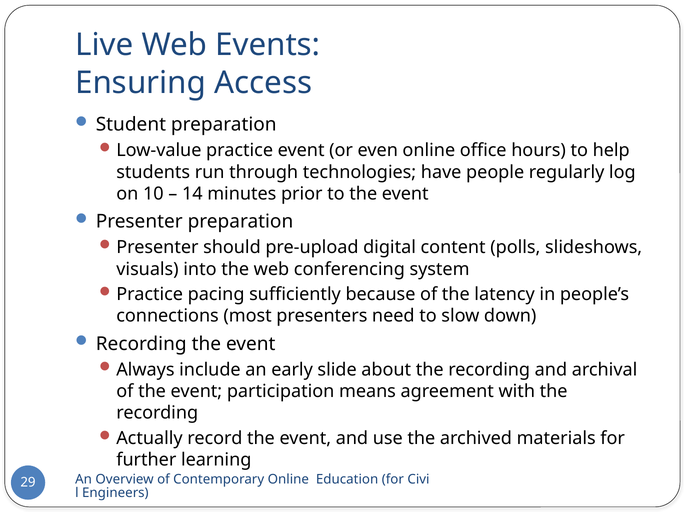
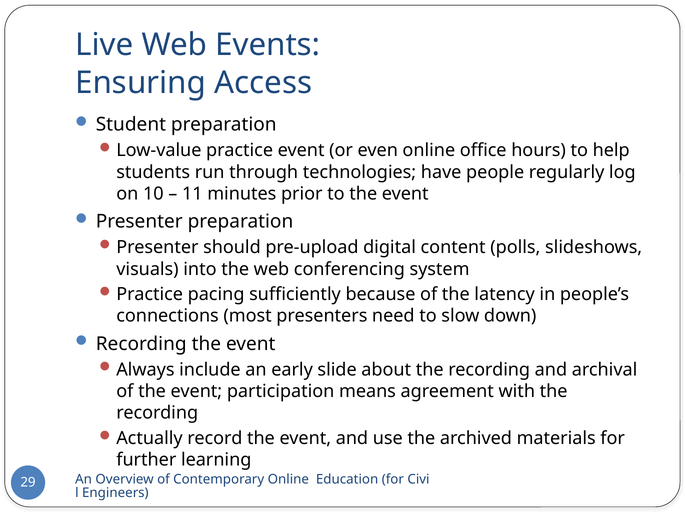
14: 14 -> 11
